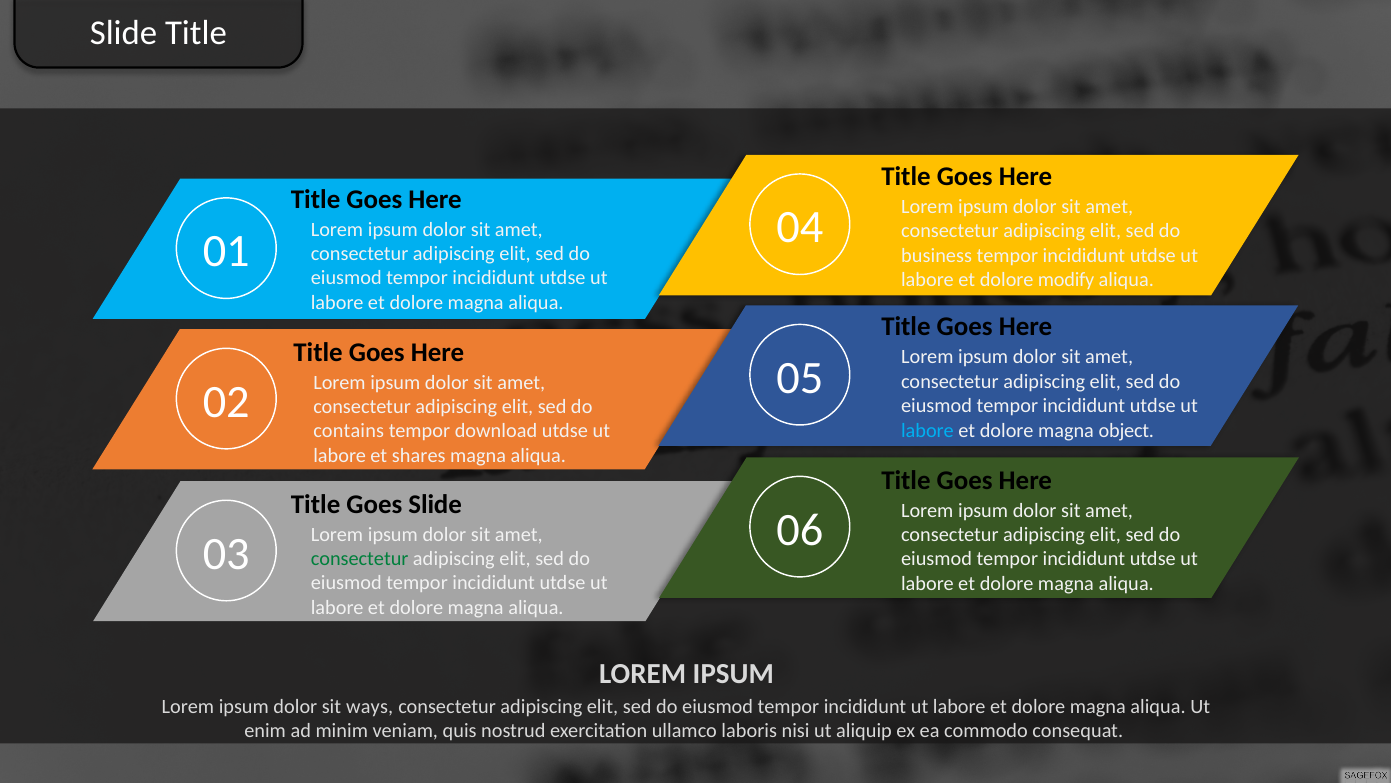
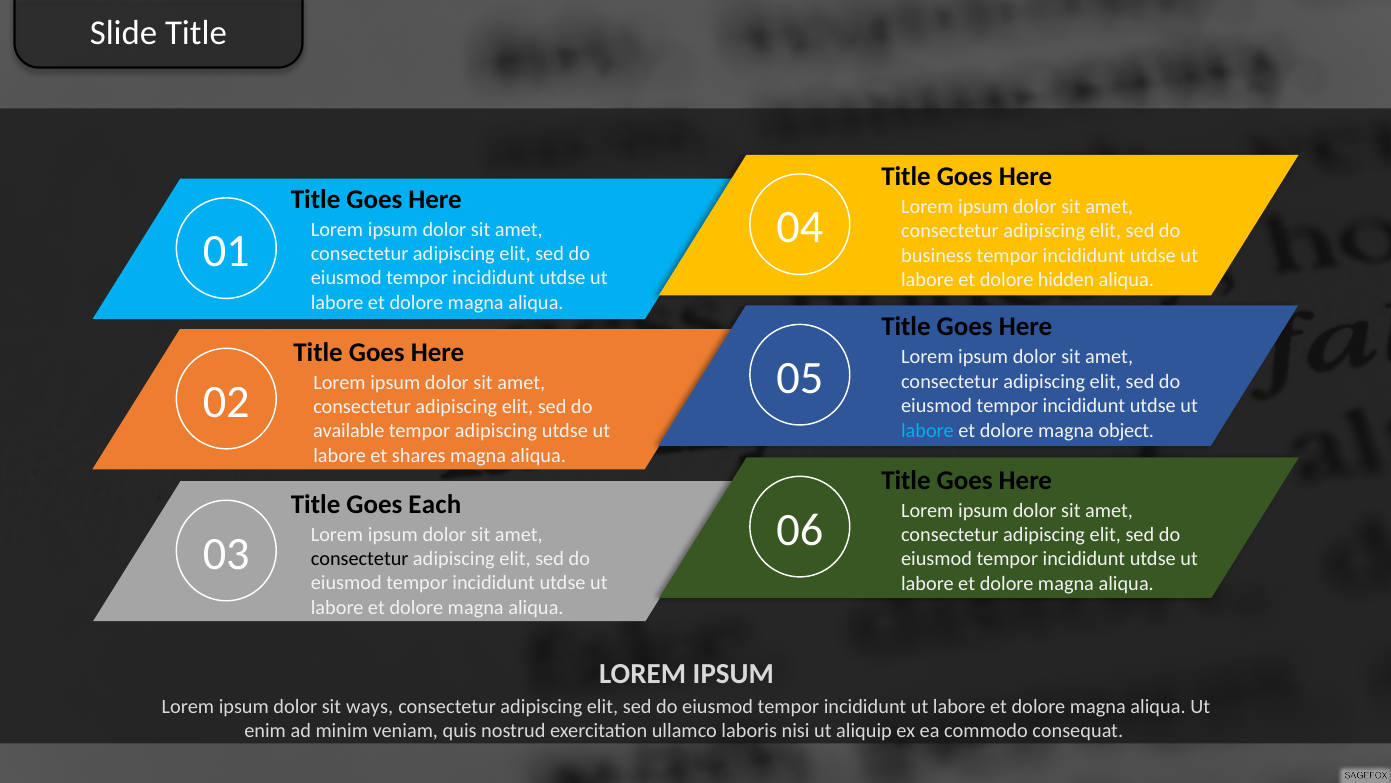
modify: modify -> hidden
contains: contains -> available
tempor download: download -> adipiscing
Goes Slide: Slide -> Each
consectetur at (360, 558) colour: green -> black
